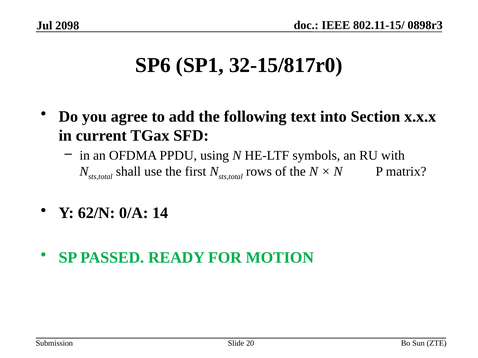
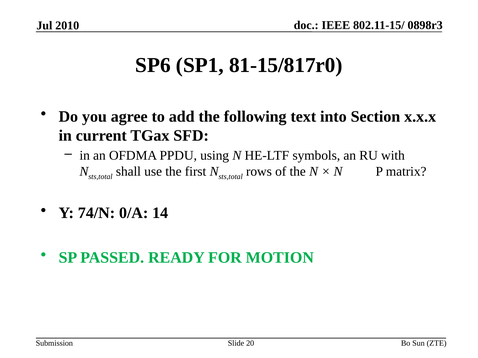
2098: 2098 -> 2010
32-15/817r0: 32-15/817r0 -> 81-15/817r0
62/N: 62/N -> 74/N
